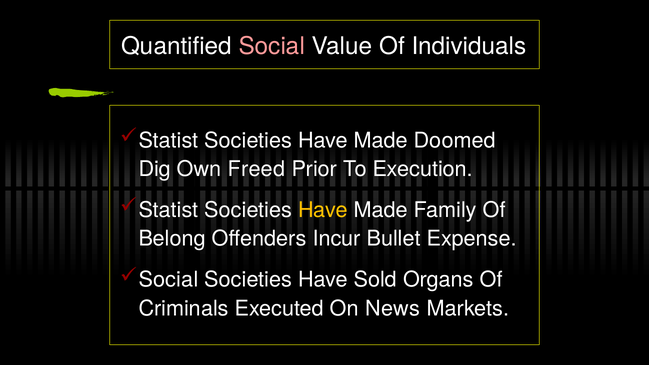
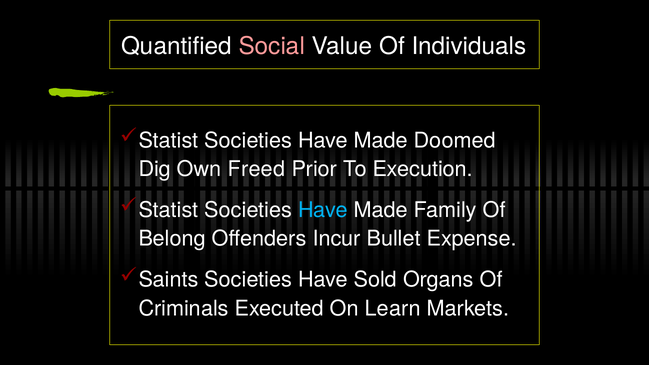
Have at (323, 210) colour: yellow -> light blue
Social at (168, 280): Social -> Saints
News: News -> Learn
